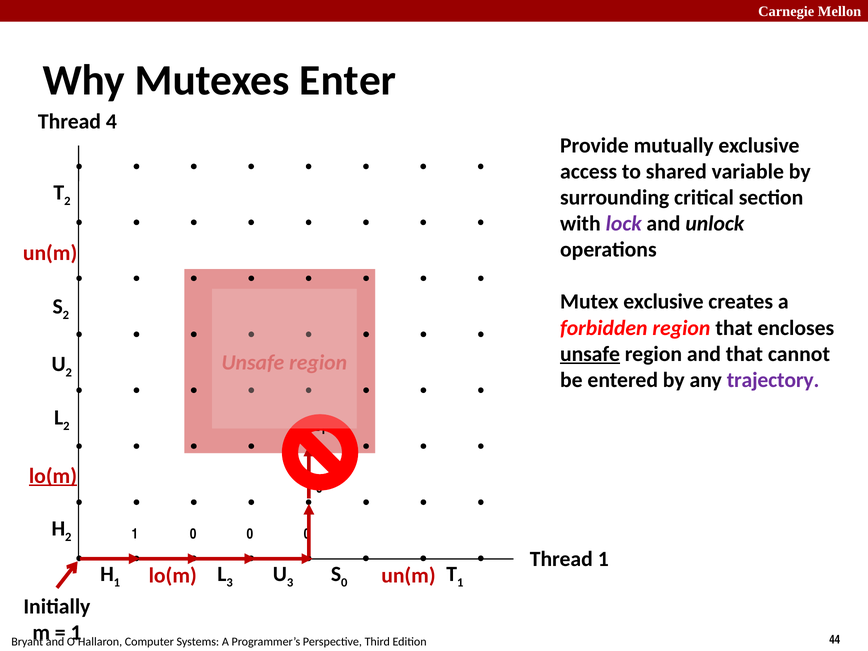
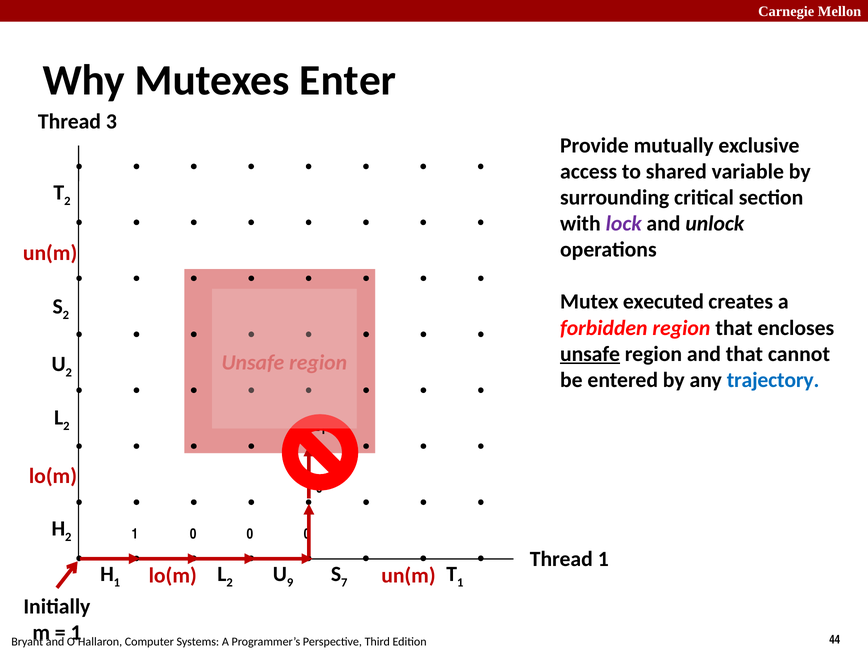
4: 4 -> 3
Mutex exclusive: exclusive -> executed
trajectory colour: purple -> blue
lo(m at (53, 476) underline: present -> none
3 at (230, 583): 3 -> 2
3 at (290, 583): 3 -> 9
0 at (344, 583): 0 -> 7
